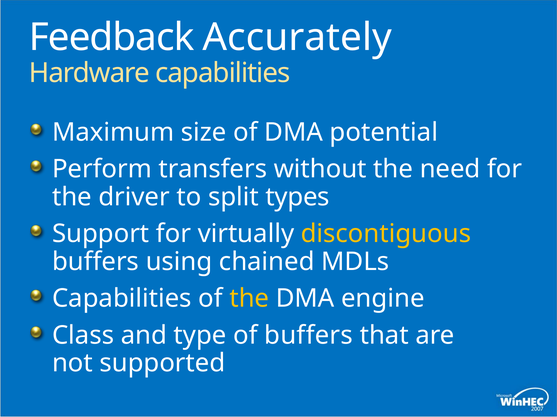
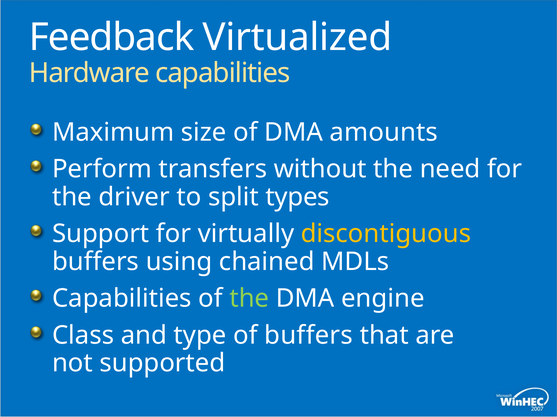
Accurately: Accurately -> Virtualized
potential: potential -> amounts
the at (249, 299) colour: yellow -> light green
